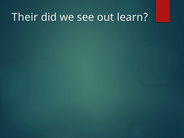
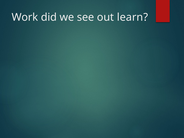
Their: Their -> Work
